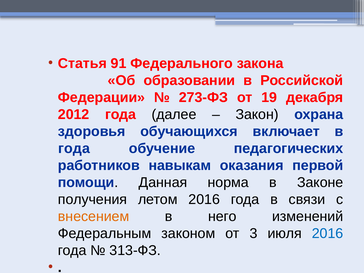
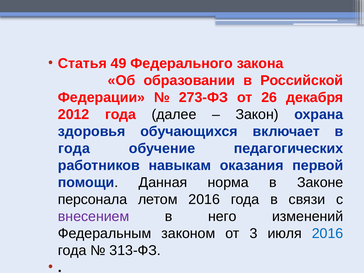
91: 91 -> 49
19: 19 -> 26
получения: получения -> персонала
внесением colour: orange -> purple
